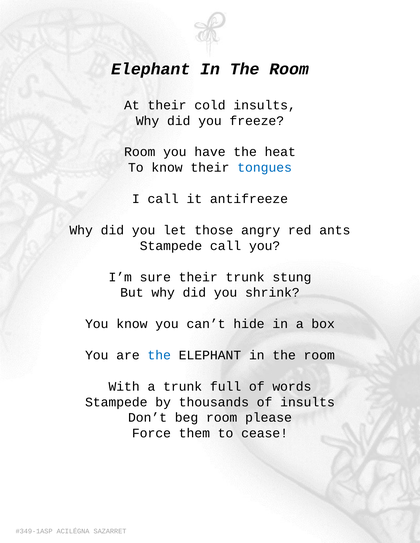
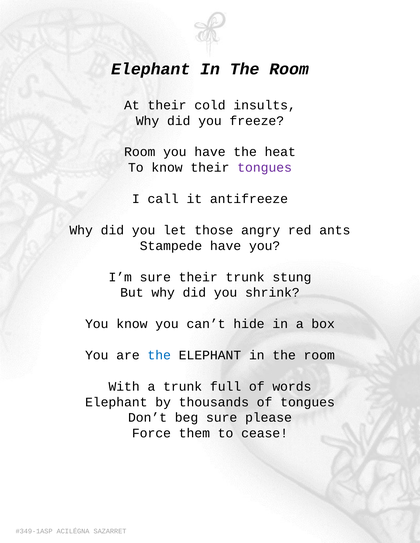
tongues at (265, 168) colour: blue -> purple
Stampede call: call -> have
Stampede at (116, 402): Stampede -> Elephant
of insults: insults -> tongues
beg room: room -> sure
